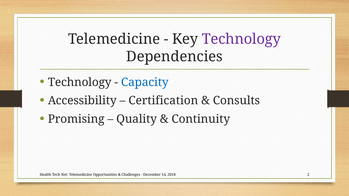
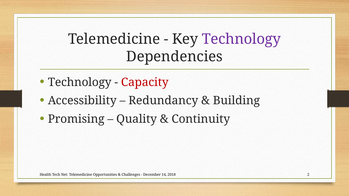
Capacity colour: blue -> red
Certification: Certification -> Redundancy
Consults: Consults -> Building
